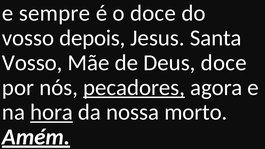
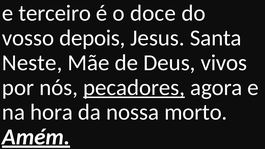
sempre: sempre -> terceiro
Vosso at (32, 63): Vosso -> Neste
Deus doce: doce -> vivos
hora underline: present -> none
